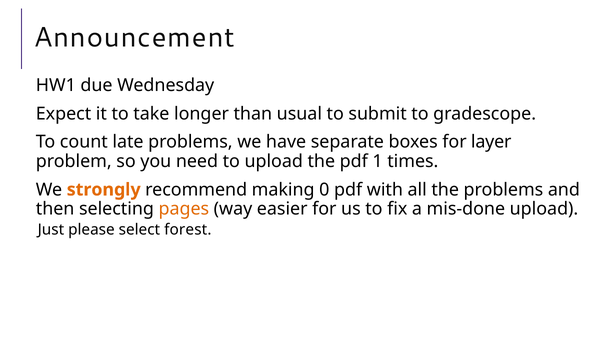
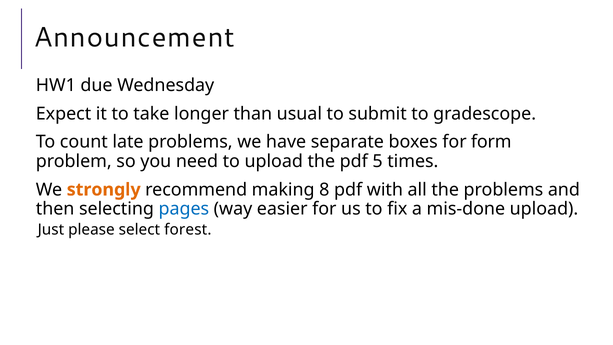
layer: layer -> form
1: 1 -> 5
0: 0 -> 8
pages colour: orange -> blue
